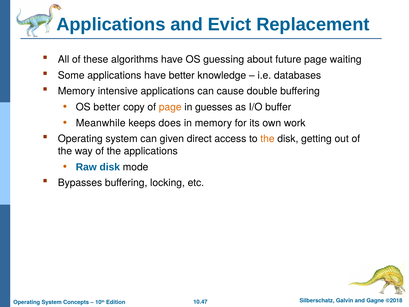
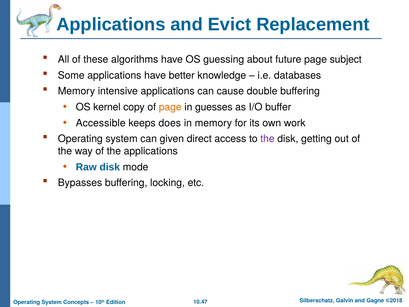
waiting: waiting -> subject
OS better: better -> kernel
Meanwhile: Meanwhile -> Accessible
the at (267, 139) colour: orange -> purple
